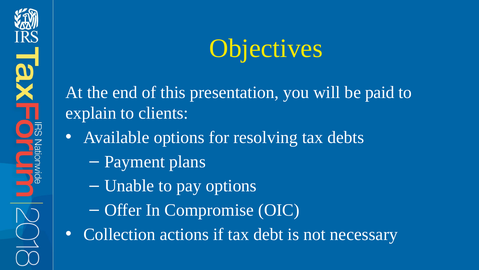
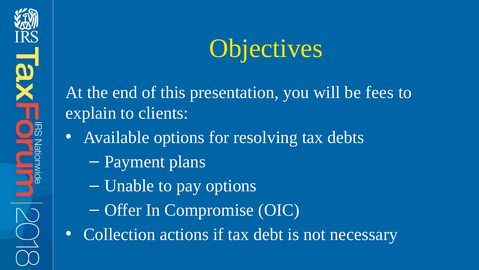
paid: paid -> fees
